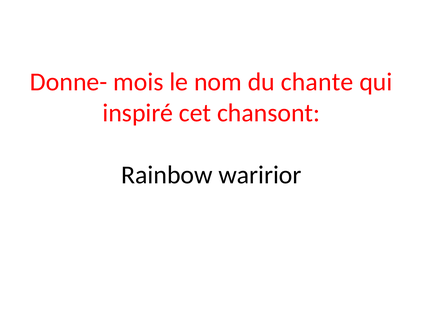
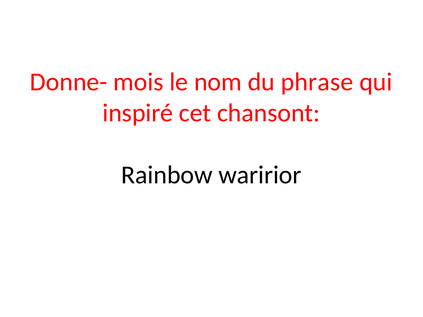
chante: chante -> phrase
